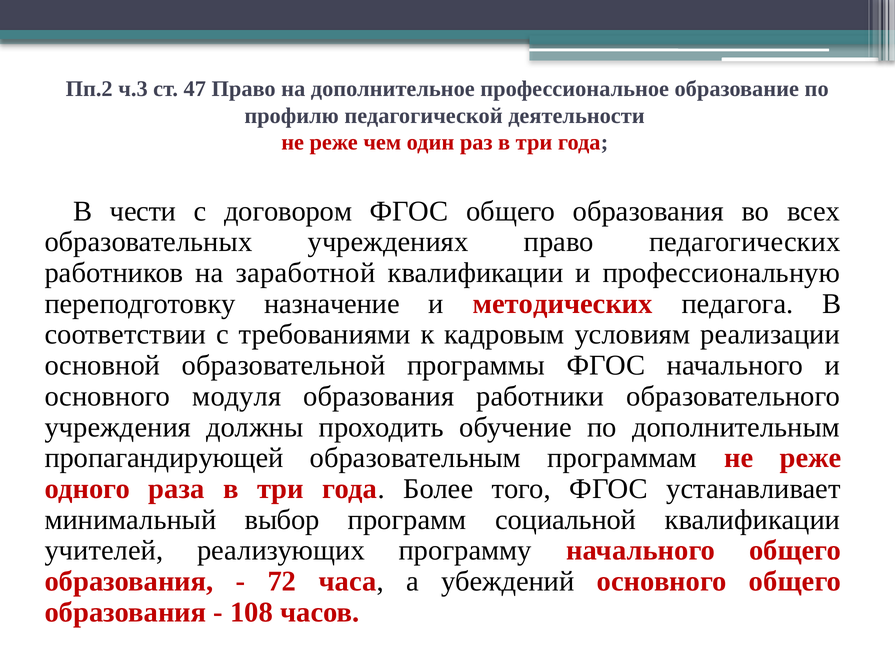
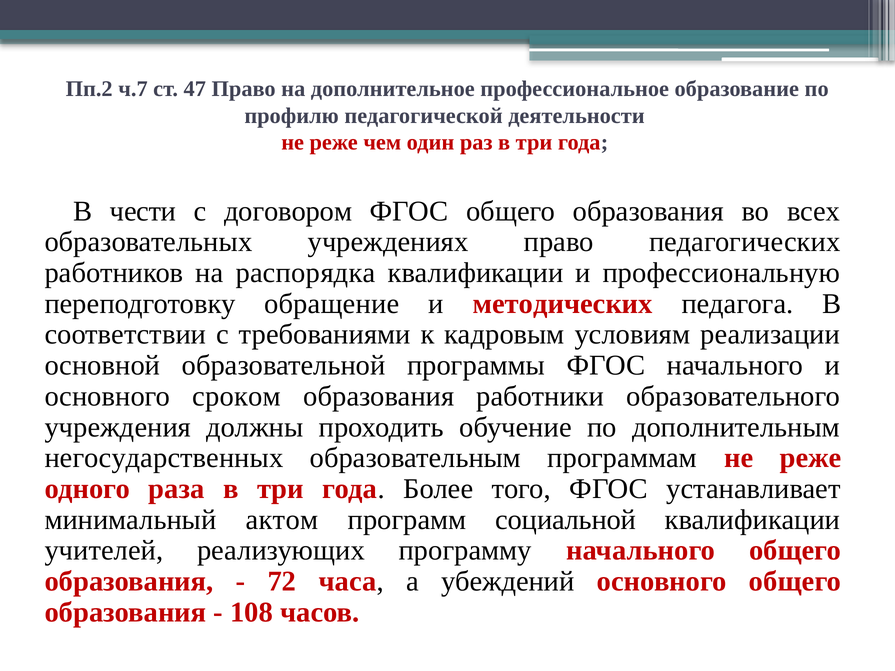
ч.3: ч.3 -> ч.7
заработной: заработной -> распорядка
назначение: назначение -> обращение
модуля: модуля -> сроком
пропагандирующей: пропагандирующей -> негосударственных
выбор: выбор -> актом
